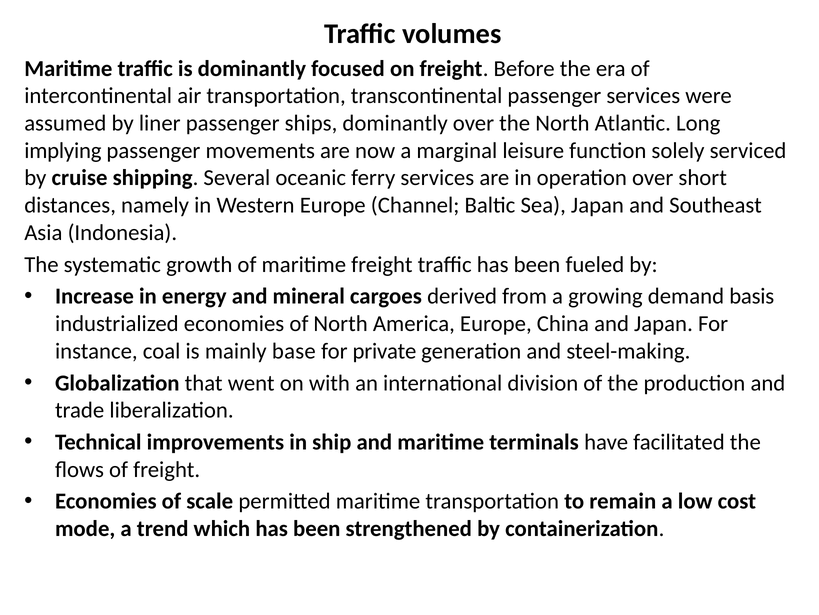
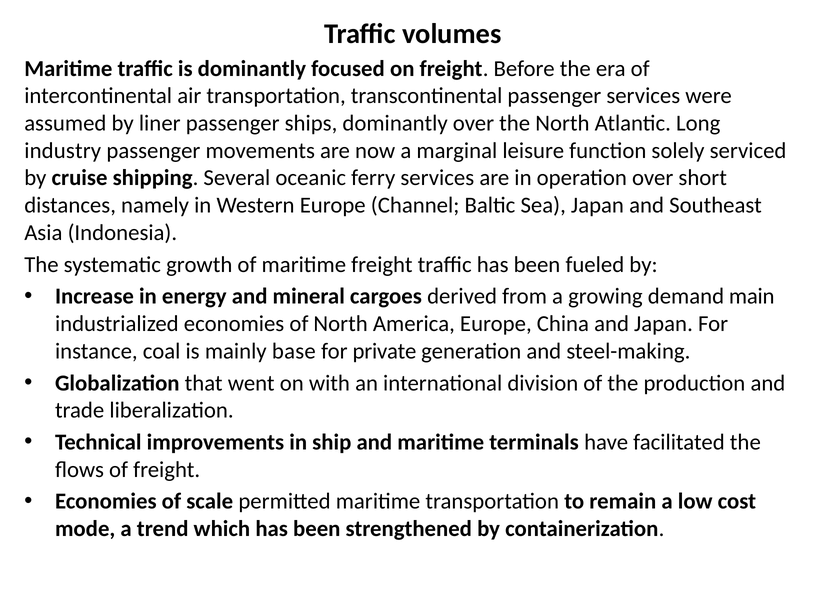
implying: implying -> industry
basis: basis -> main
